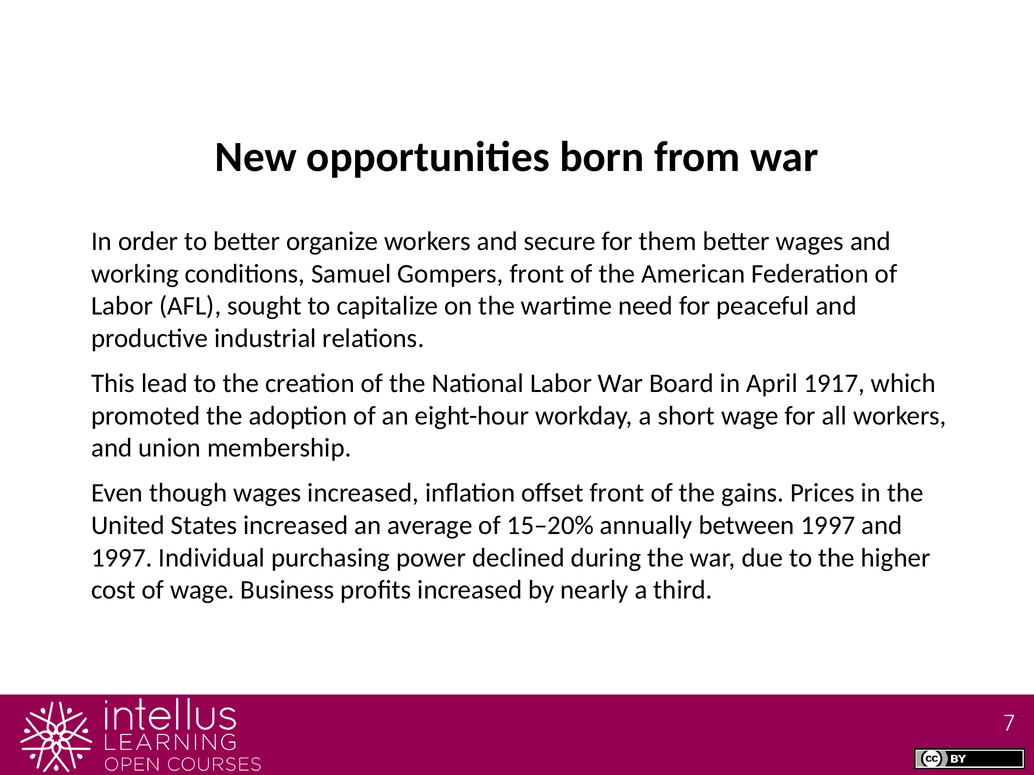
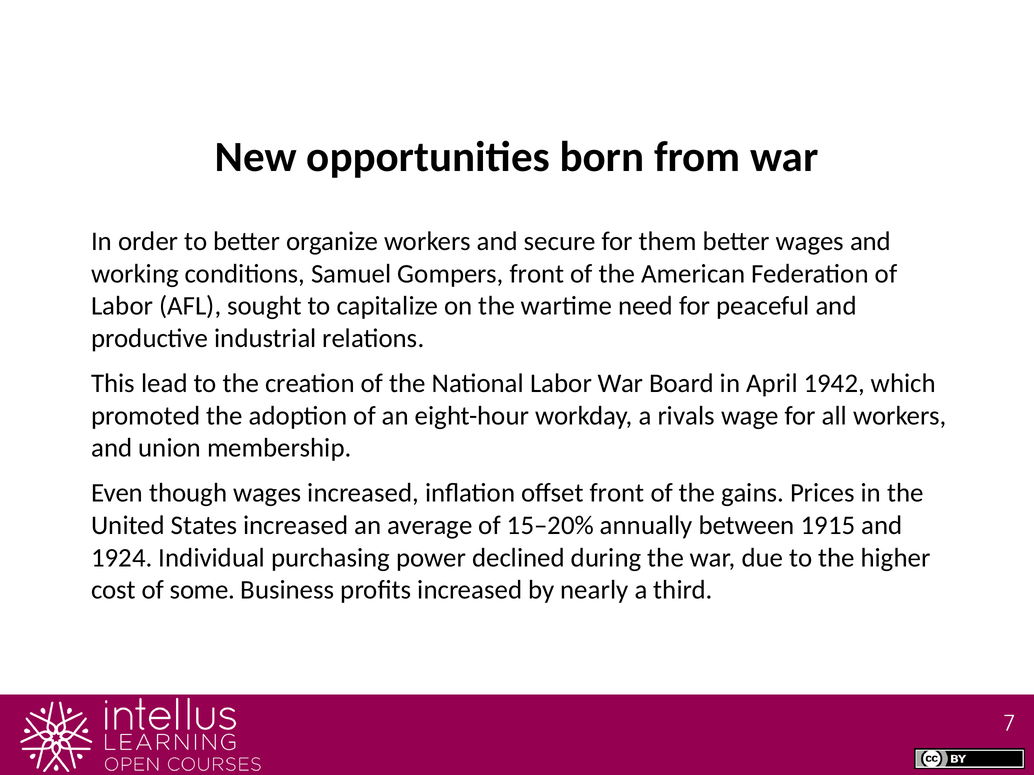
1917: 1917 -> 1942
short: short -> rivals
between 1997: 1997 -> 1915
1997 at (122, 558): 1997 -> 1924
of wage: wage -> some
